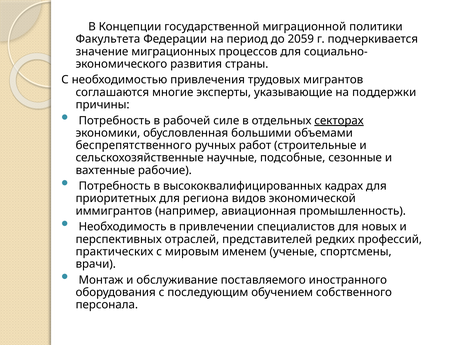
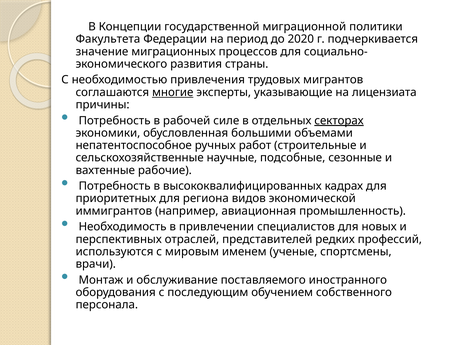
2059: 2059 -> 2020
многие underline: none -> present
поддержки: поддержки -> лицензиата
беспрепятственного: беспрепятственного -> непатентоспособное
практических: практических -> используются
